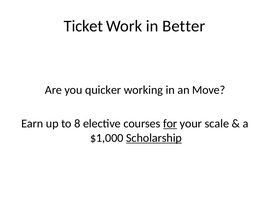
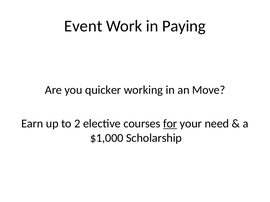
Ticket: Ticket -> Event
Better: Better -> Paying
8: 8 -> 2
scale: scale -> need
Scholarship underline: present -> none
